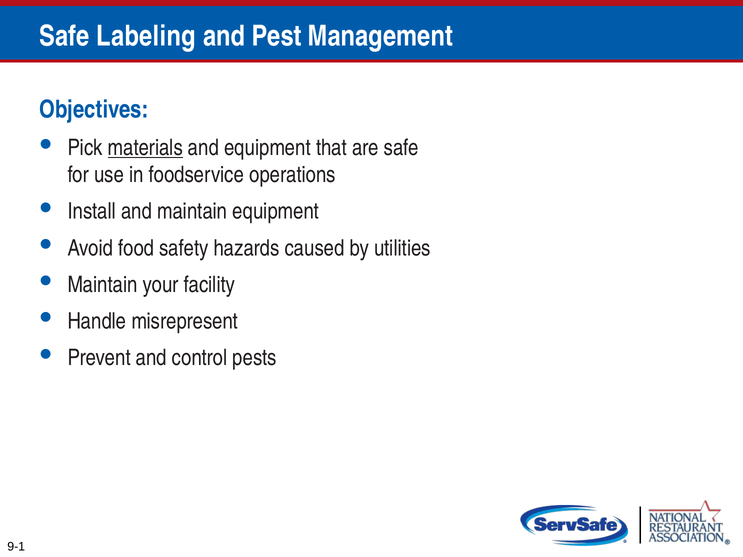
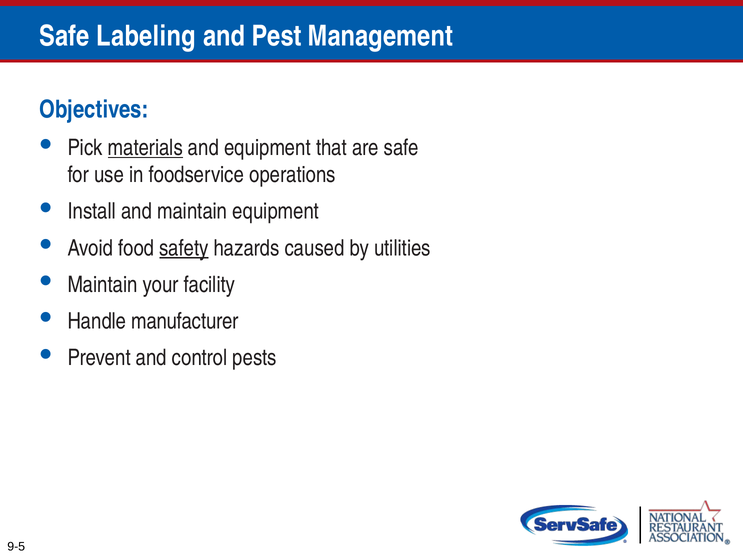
safety underline: none -> present
misrepresent: misrepresent -> manufacturer
9-1: 9-1 -> 9-5
